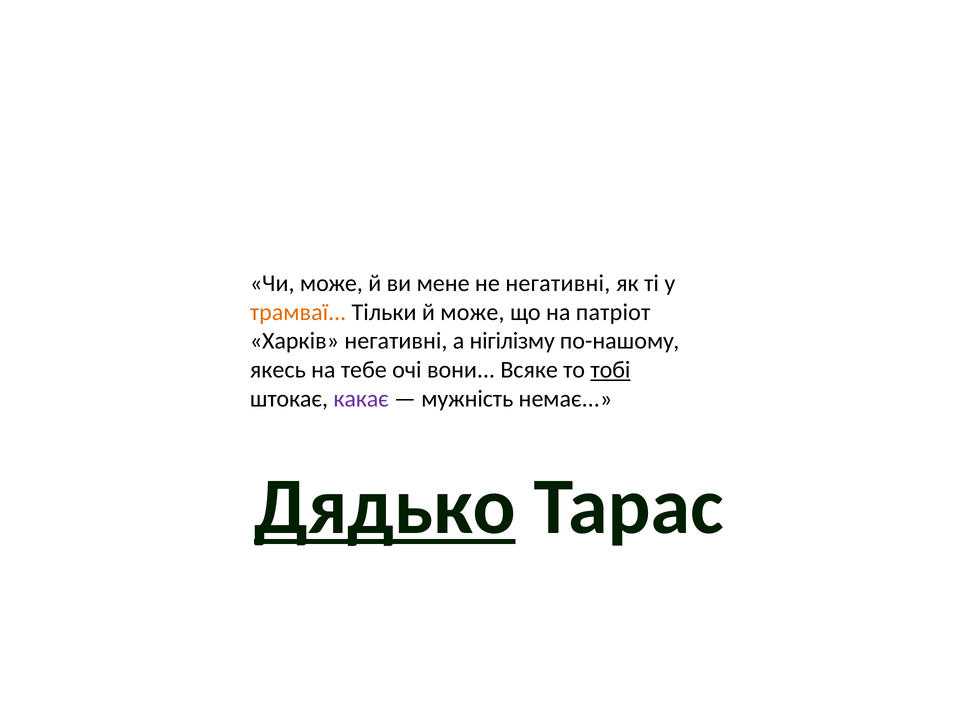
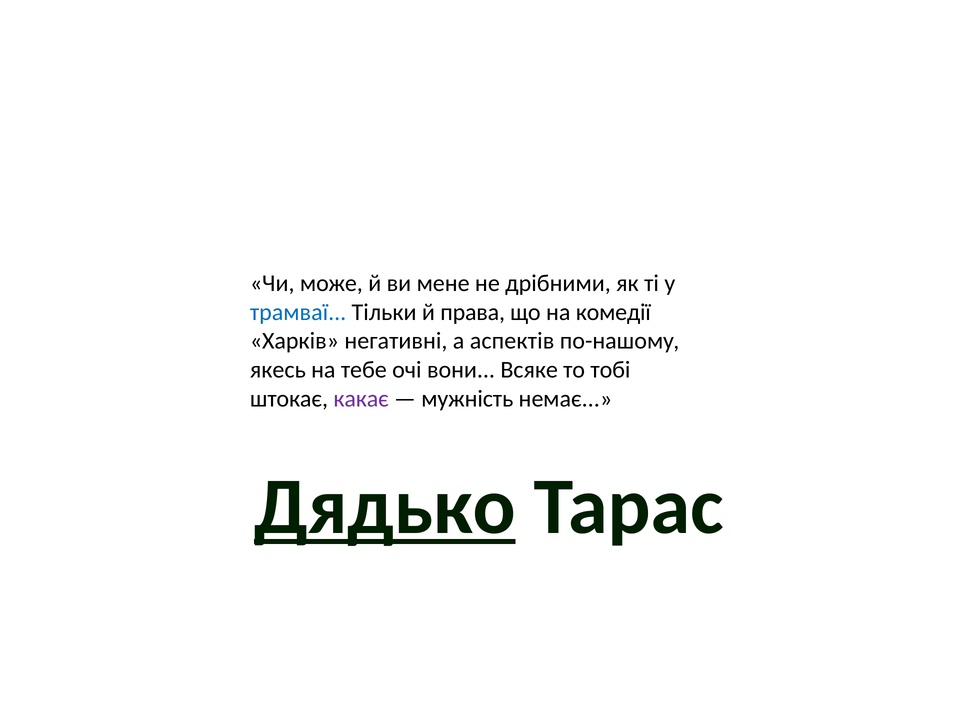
не негативні: негативні -> дрібними
трамваї colour: orange -> blue
й може: може -> права
патріот: патріот -> комедії
нігілізму: нігілізму -> аспектів
тобі underline: present -> none
